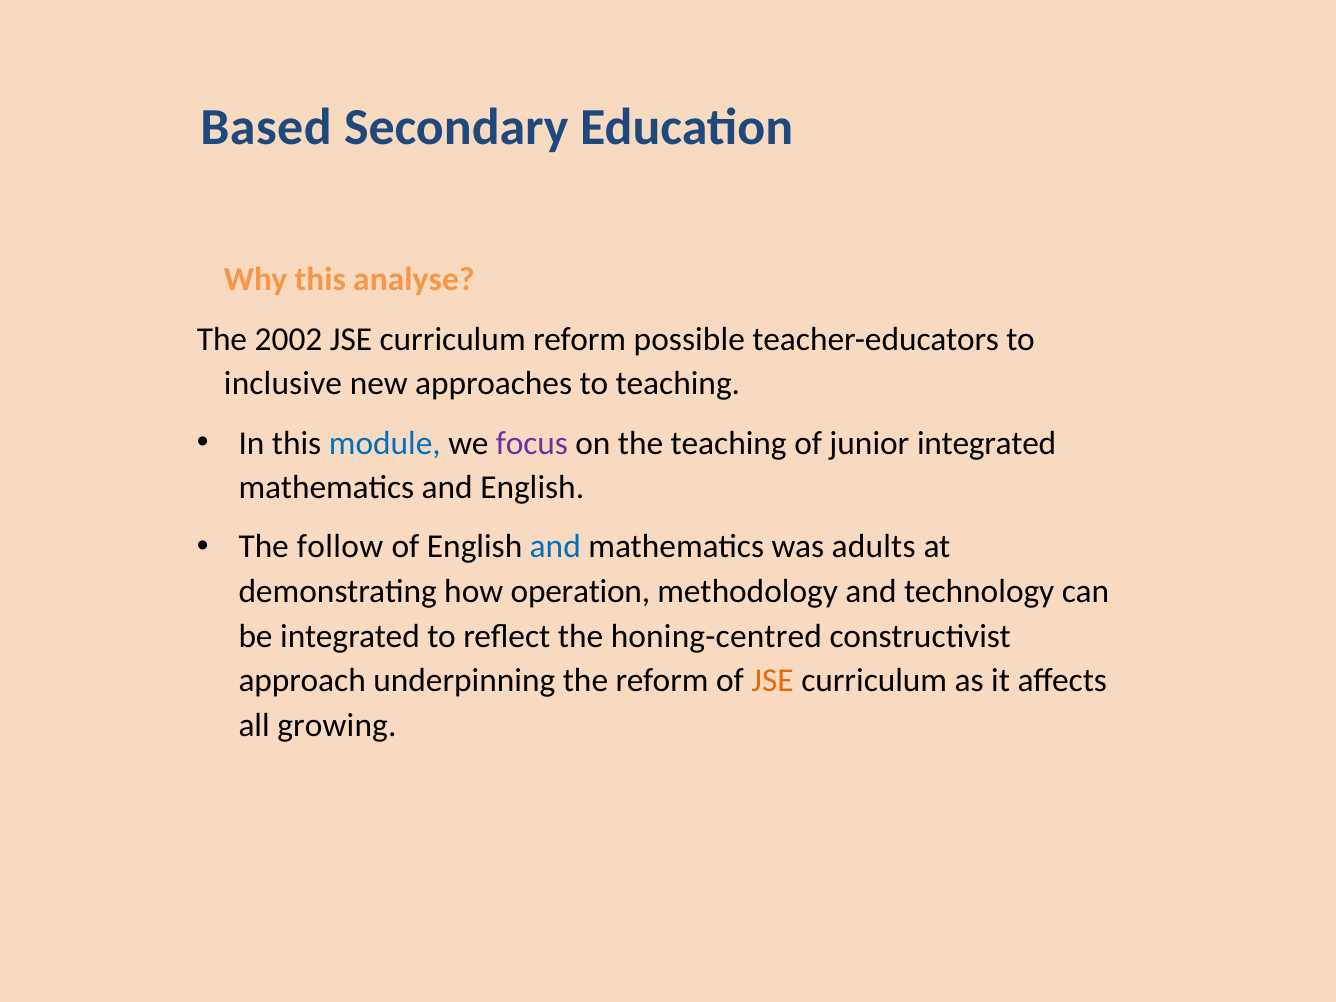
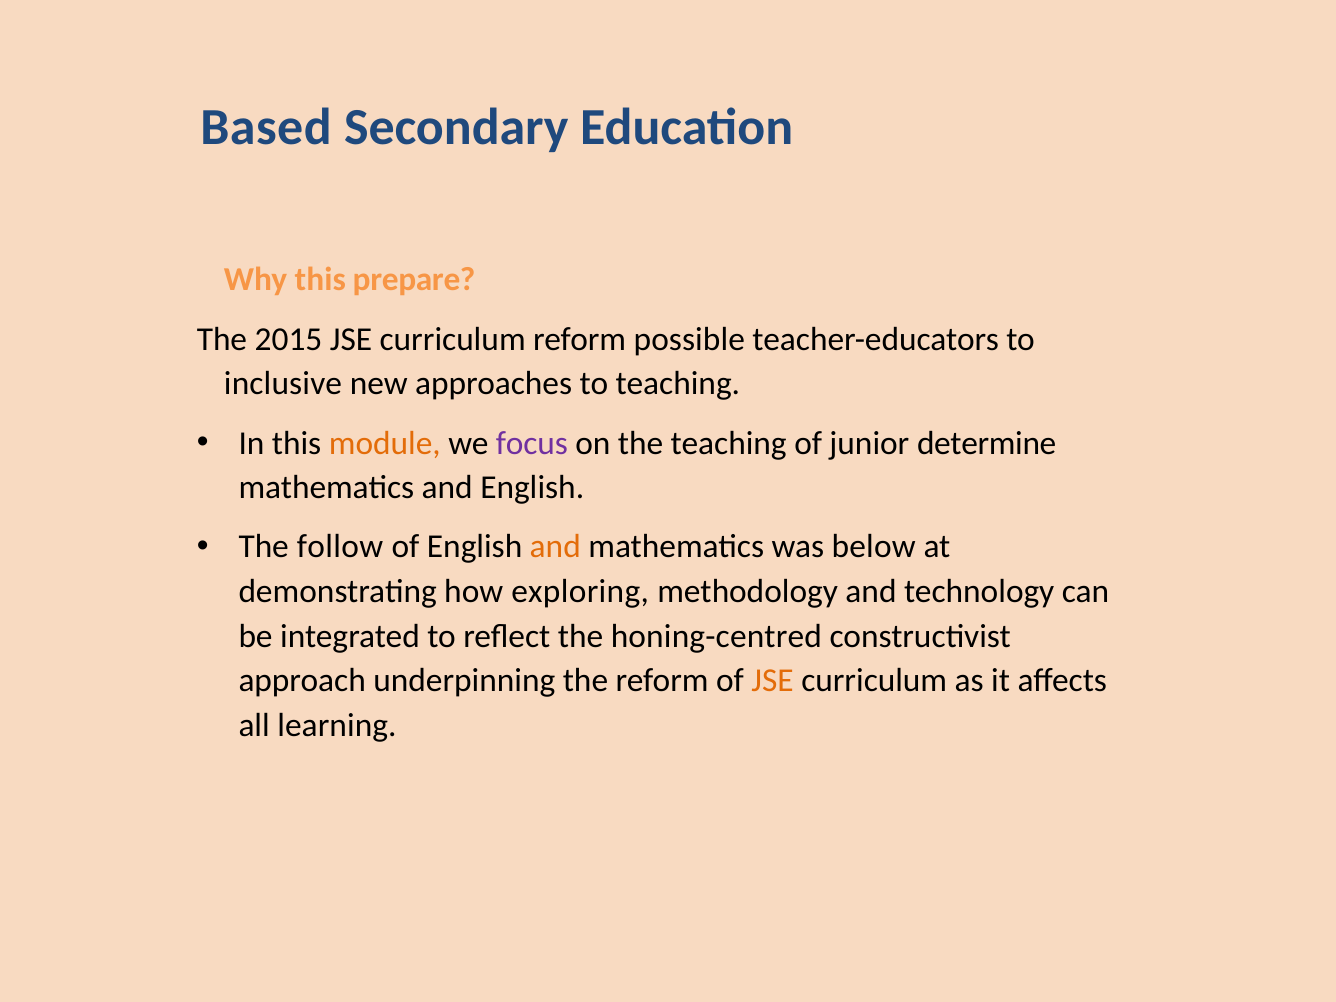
analyse: analyse -> prepare
2002: 2002 -> 2015
module colour: blue -> orange
junior integrated: integrated -> determine
and at (555, 547) colour: blue -> orange
adults: adults -> below
operation: operation -> exploring
growing: growing -> learning
